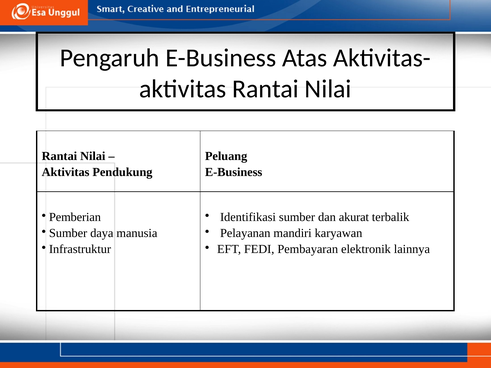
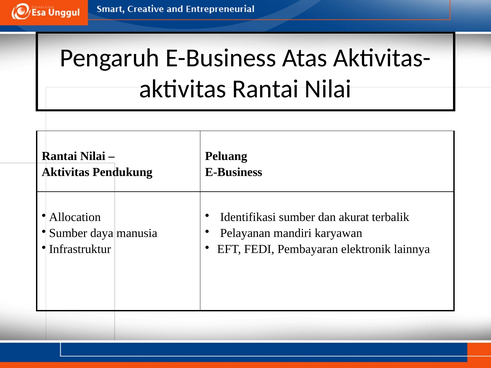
Pemberian: Pemberian -> Allocation
